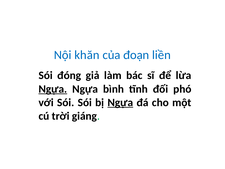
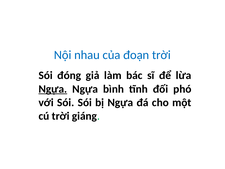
khăn: khăn -> nhau
đoạn liền: liền -> trời
Ngựa at (120, 102) underline: present -> none
